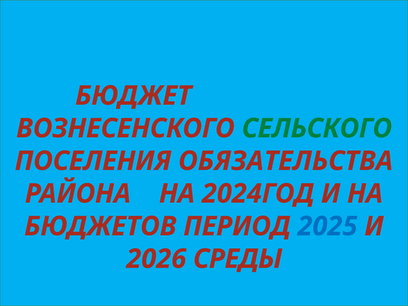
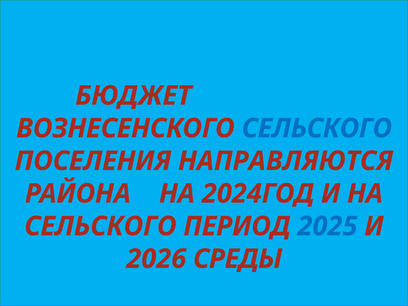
СЕЛЬСКОГО at (317, 128) colour: green -> blue
ОБЯЗАТЕЛЬСТВА: ОБЯЗАТЕЛЬСТВА -> НАПРАВЛЯЮТСЯ
БЮДЖЕТОВ at (100, 226): БЮДЖЕТОВ -> СЕЛЬСКОГО
